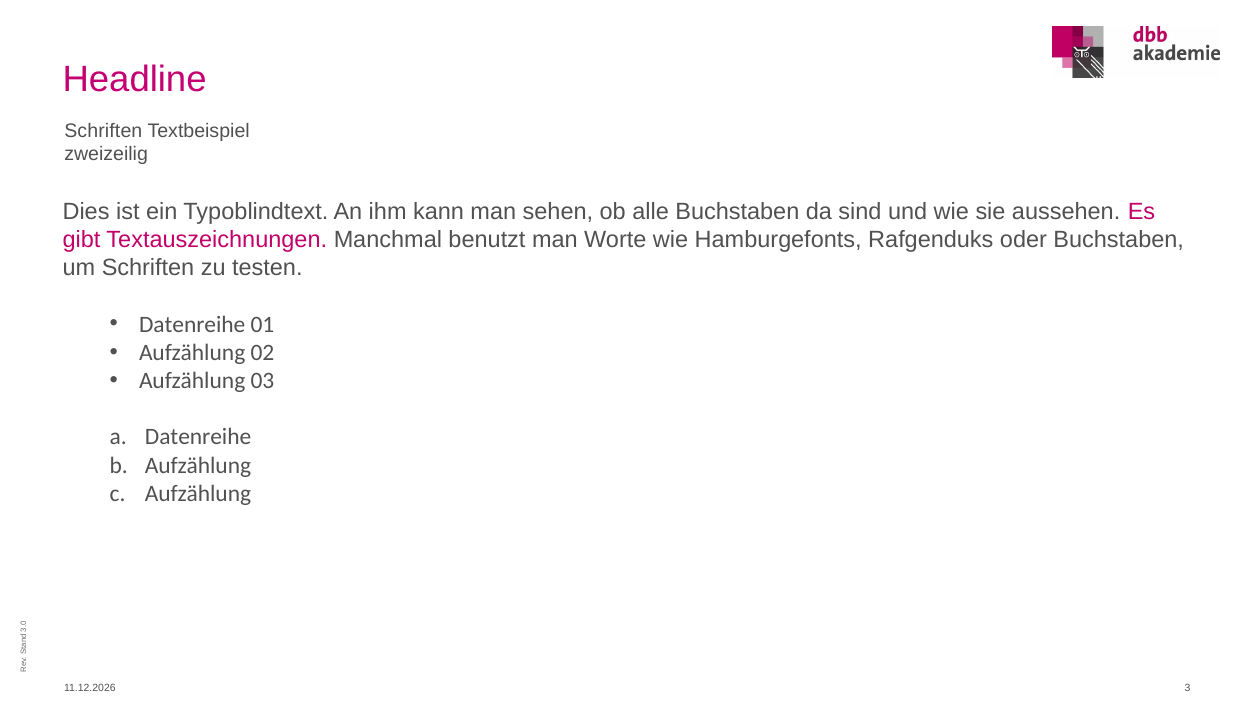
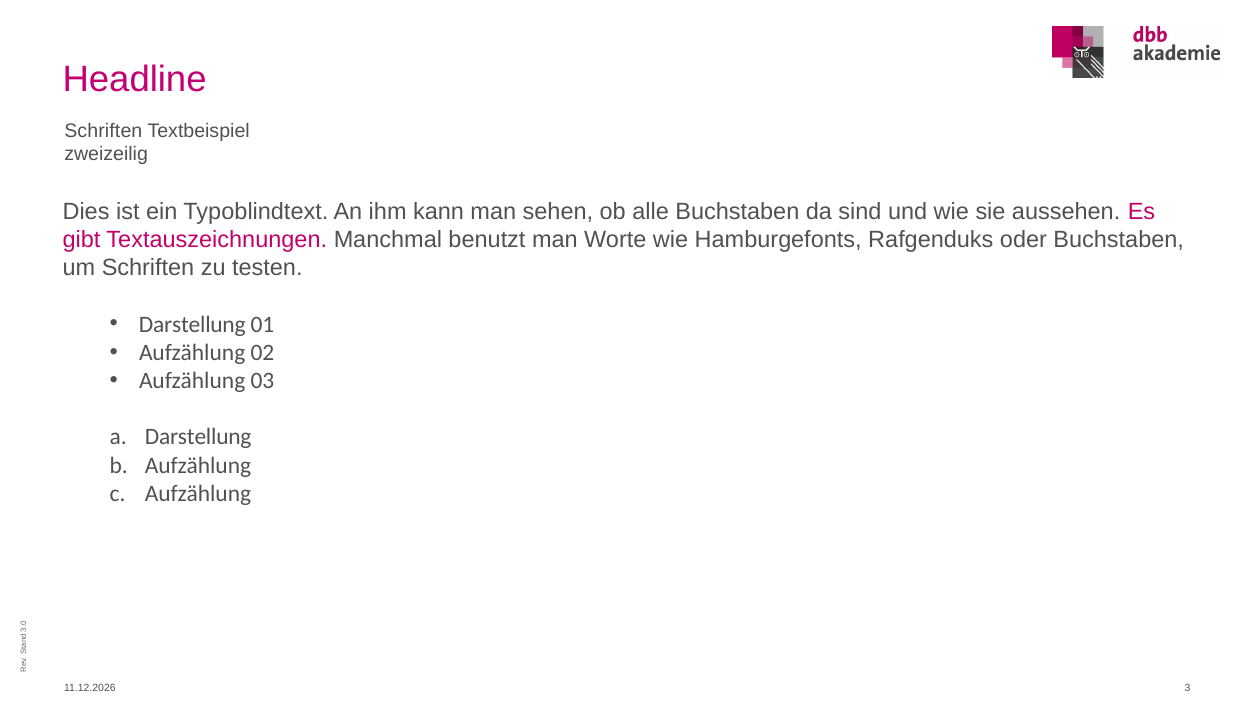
Datenreihe at (192, 324): Datenreihe -> Darstellung
Datenreihe at (198, 437): Datenreihe -> Darstellung
